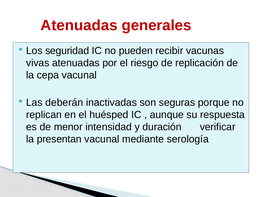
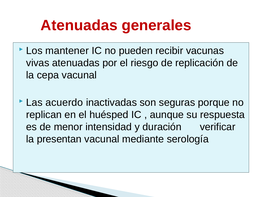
seguridad: seguridad -> mantener
deberán: deberán -> acuerdo
